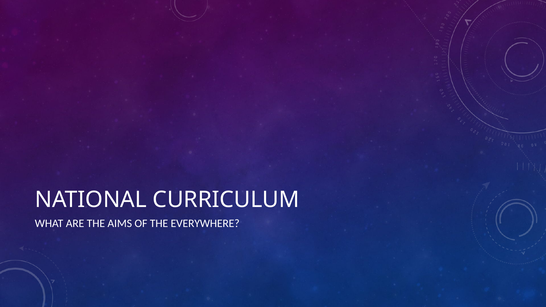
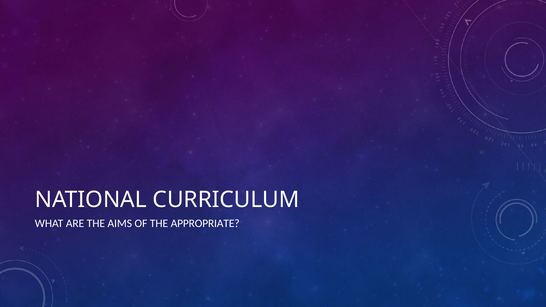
EVERYWHERE: EVERYWHERE -> APPROPRIATE
